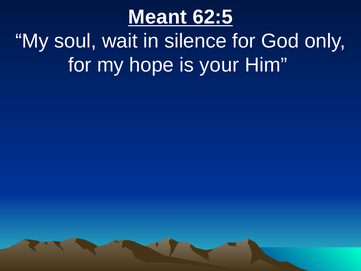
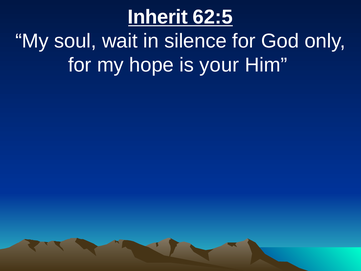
Meant: Meant -> Inherit
